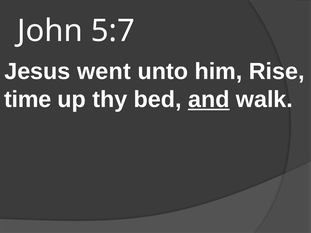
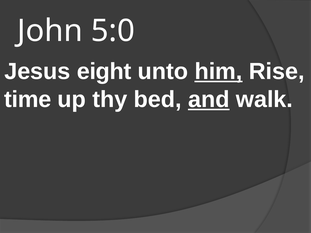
5:7: 5:7 -> 5:0
went: went -> eight
him underline: none -> present
